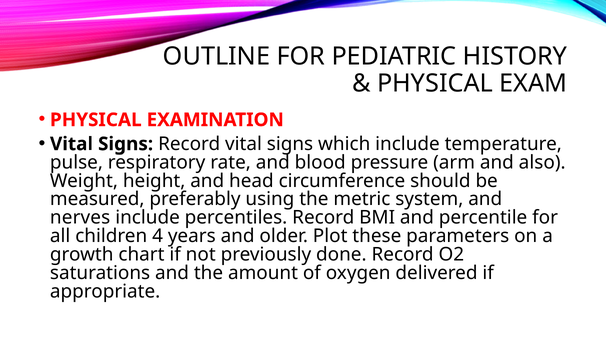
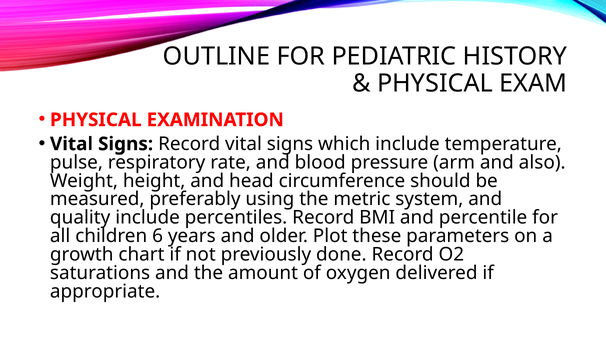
nerves: nerves -> quality
4: 4 -> 6
